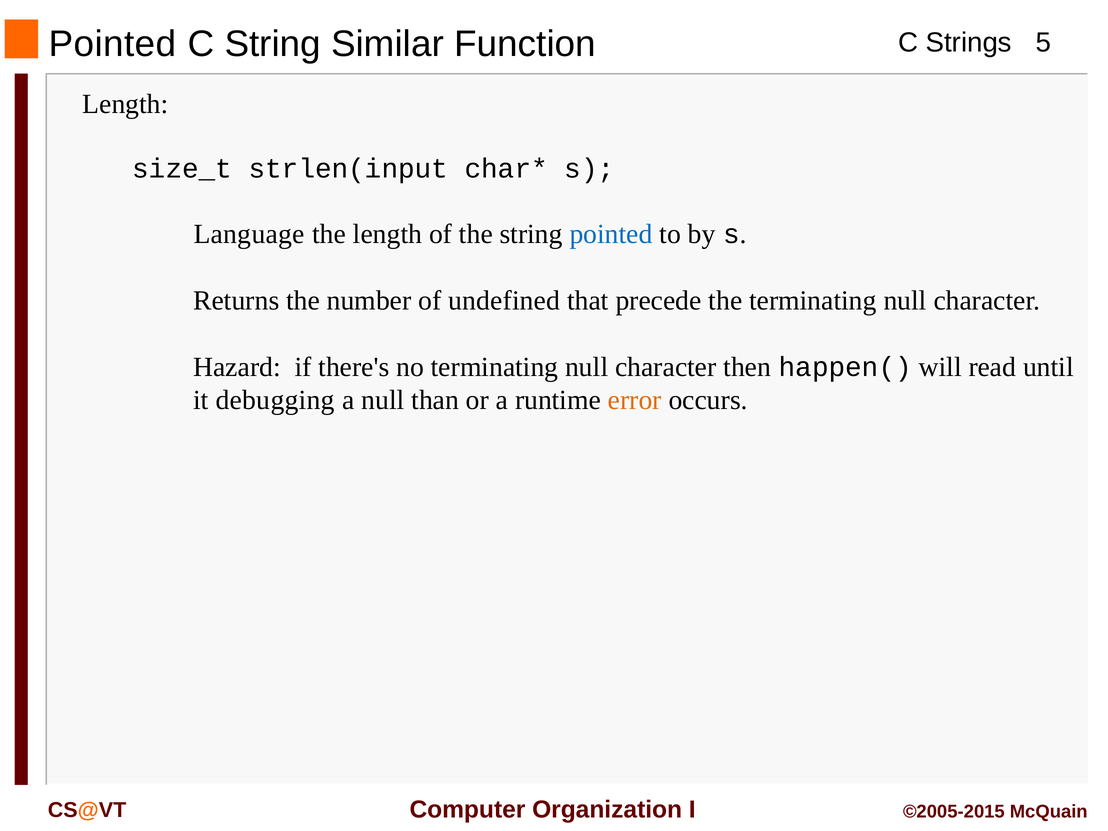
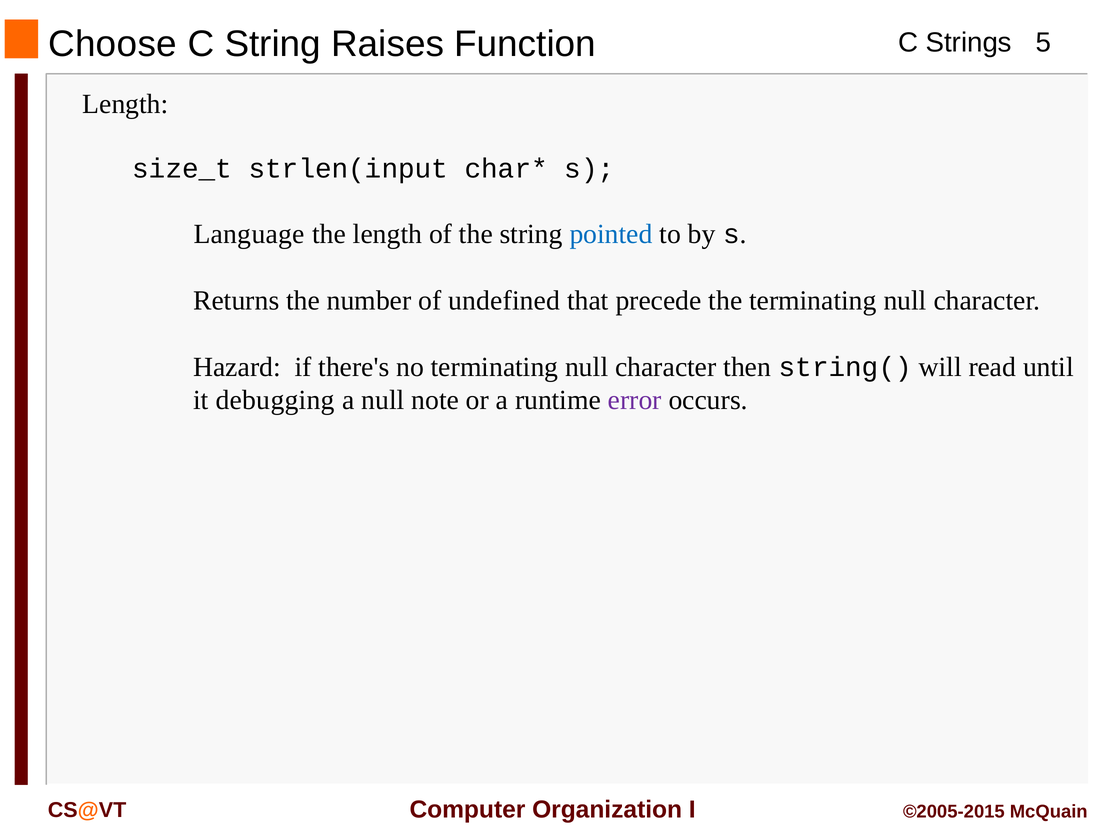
Pointed at (113, 44): Pointed -> Choose
Similar: Similar -> Raises
happen(: happen( -> string(
than: than -> note
error colour: orange -> purple
